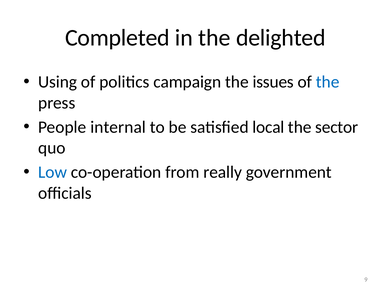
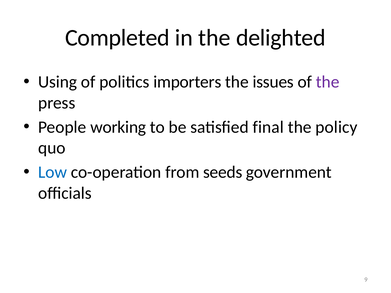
campaign: campaign -> importers
the at (328, 82) colour: blue -> purple
internal: internal -> working
local: local -> final
sector: sector -> policy
really: really -> seeds
